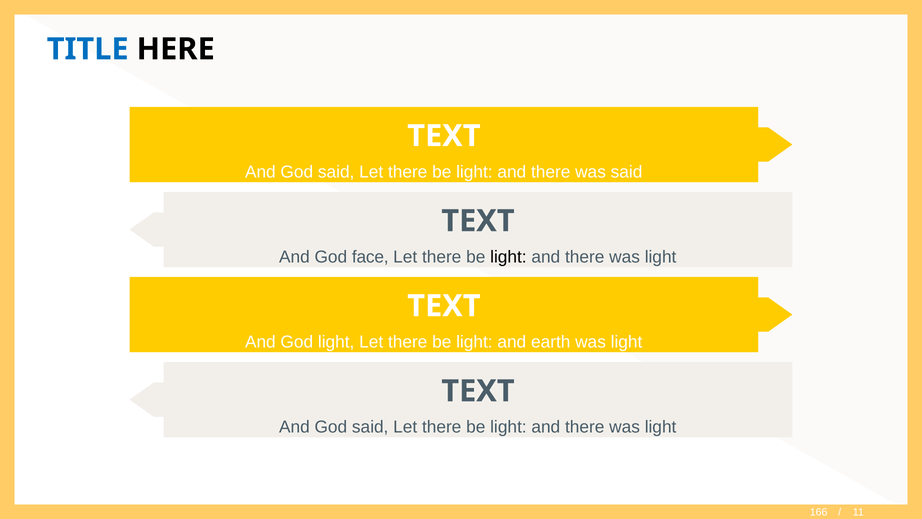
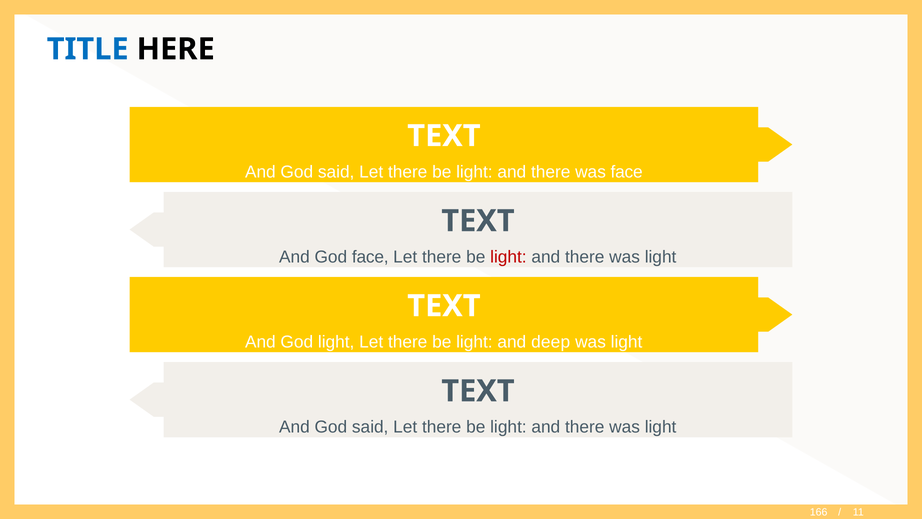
was said: said -> face
light at (508, 257) colour: black -> red
earth: earth -> deep
